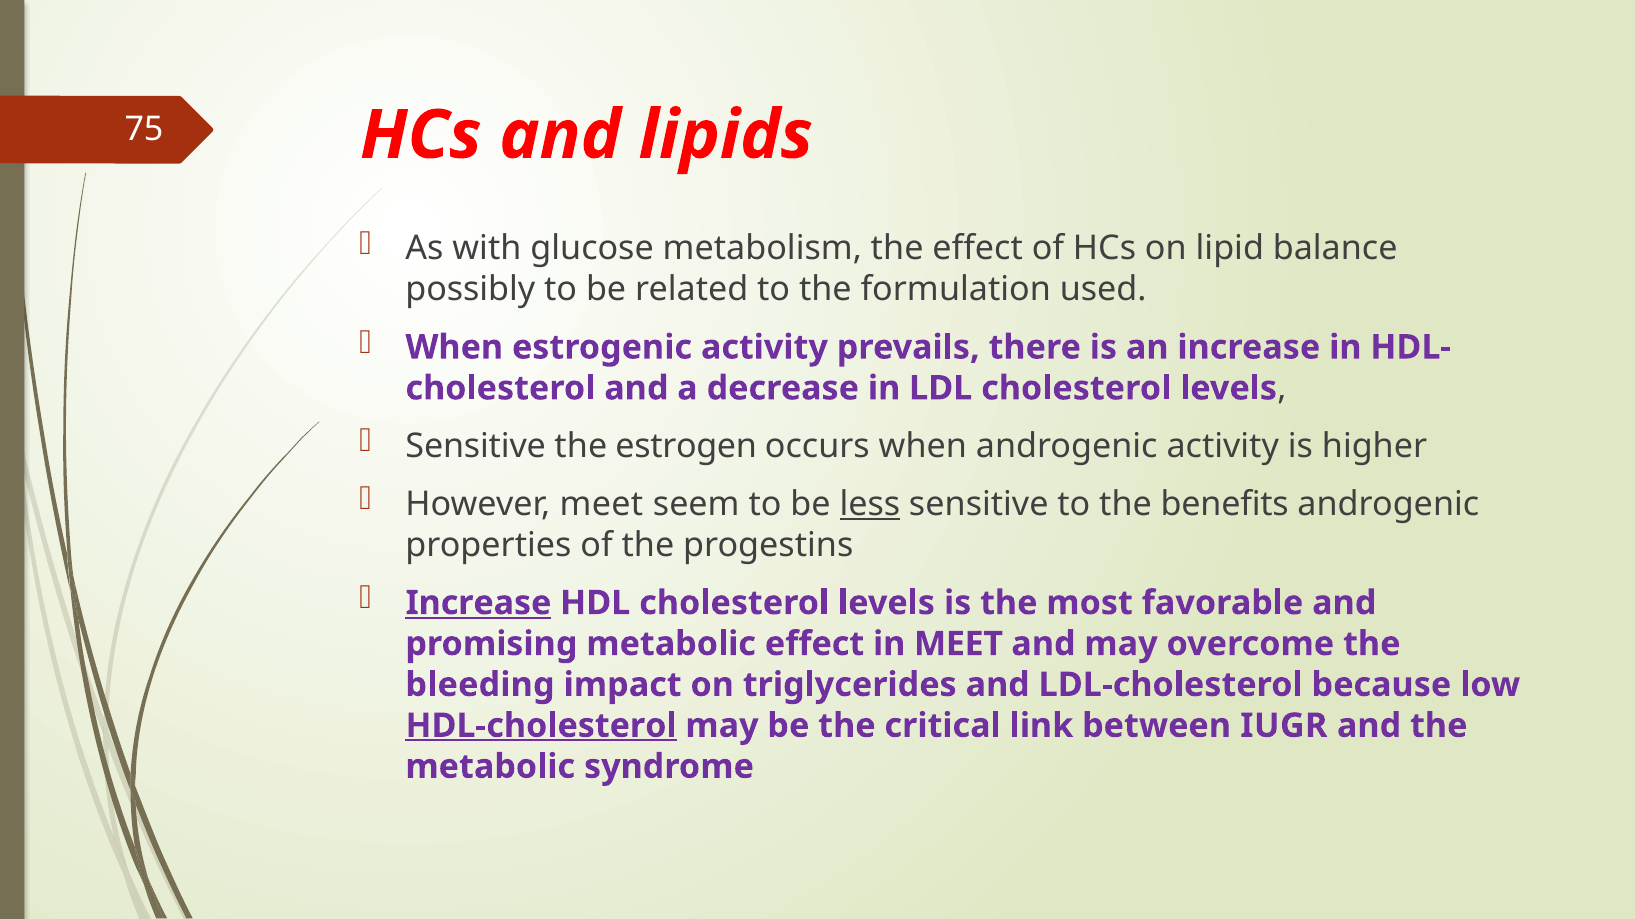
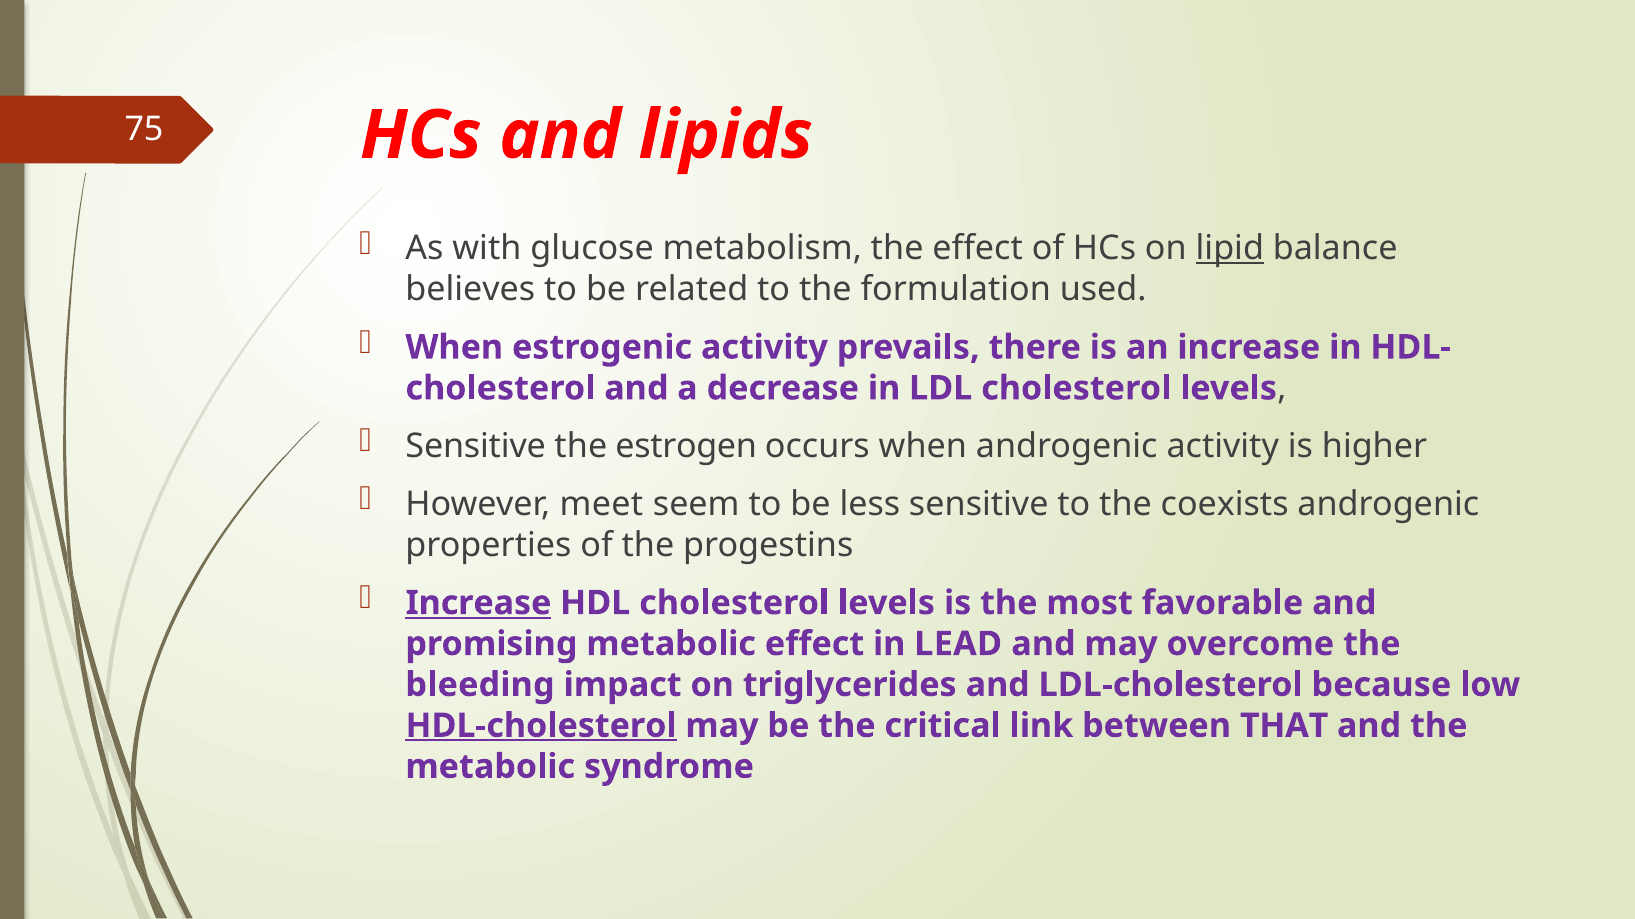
lipid underline: none -> present
possibly: possibly -> believes
less underline: present -> none
benefits: benefits -> coexists
in MEET: MEET -> LEAD
IUGR: IUGR -> THAT
